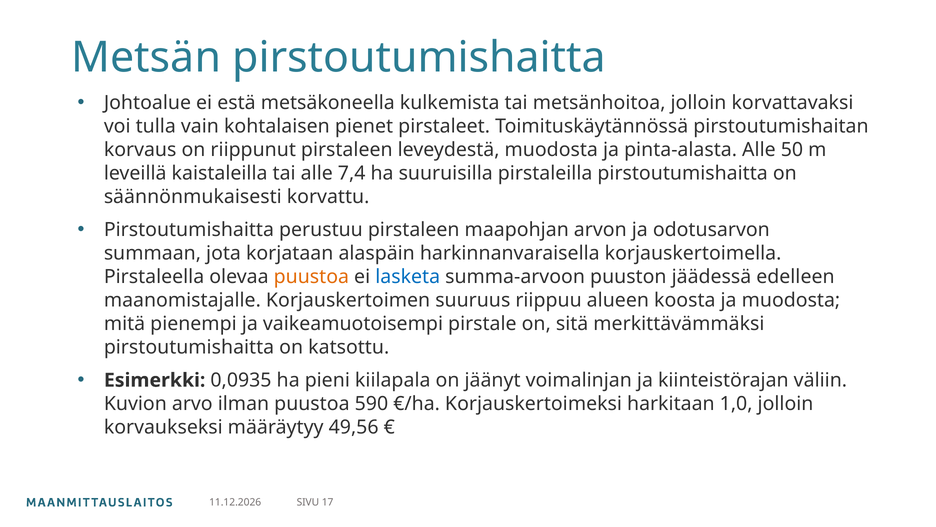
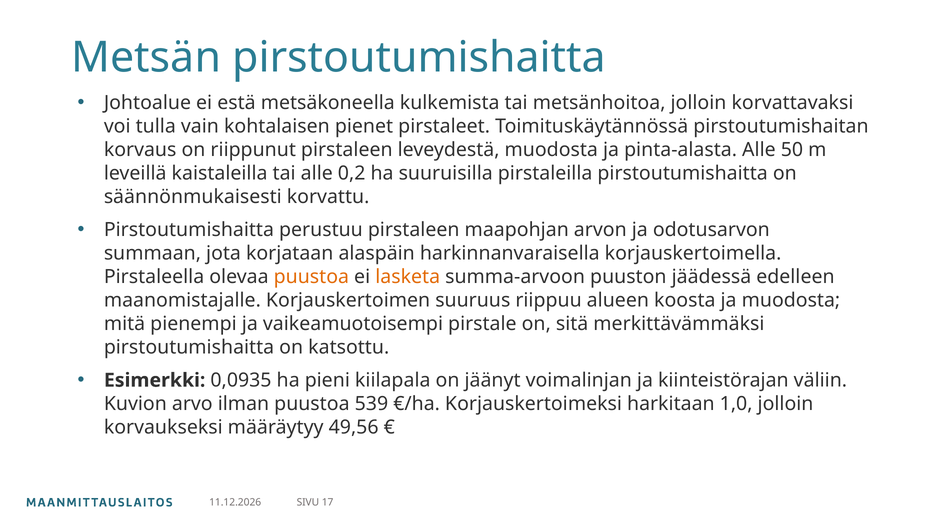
7,4: 7,4 -> 0,2
lasketa colour: blue -> orange
590: 590 -> 539
